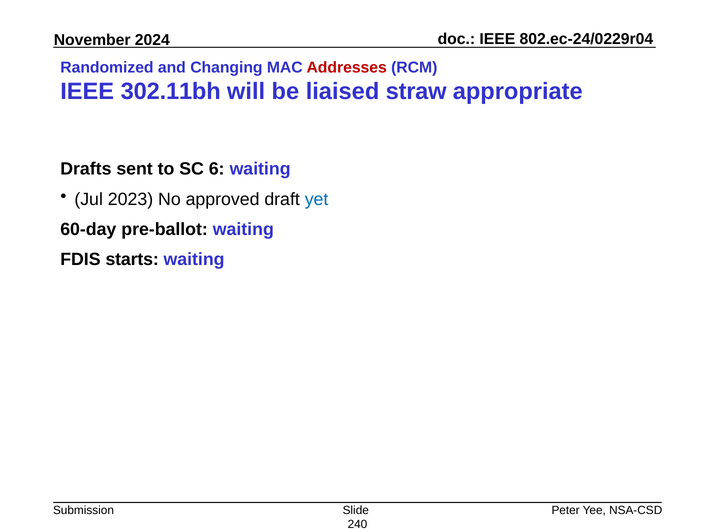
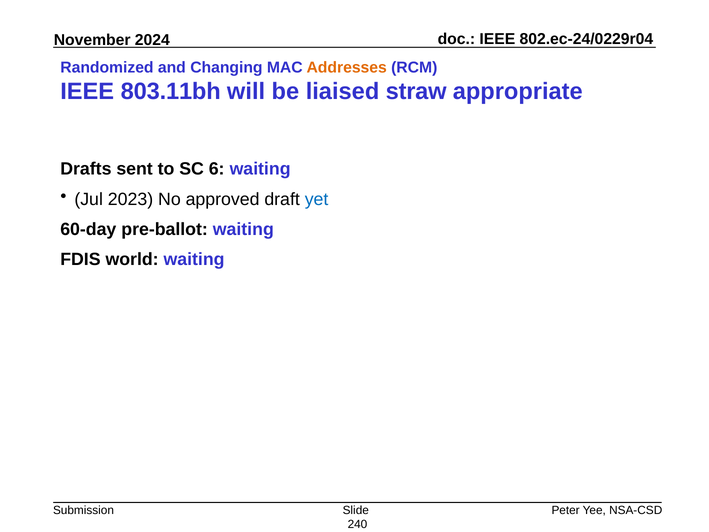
Addresses colour: red -> orange
302.11bh: 302.11bh -> 803.11bh
starts: starts -> world
